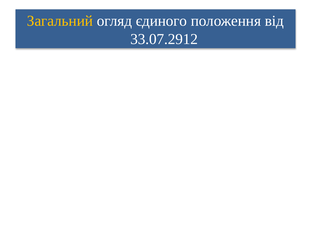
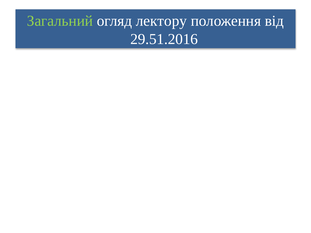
Загальний colour: yellow -> light green
єдиного: єдиного -> лектору
33.07.2912: 33.07.2912 -> 29.51.2016
